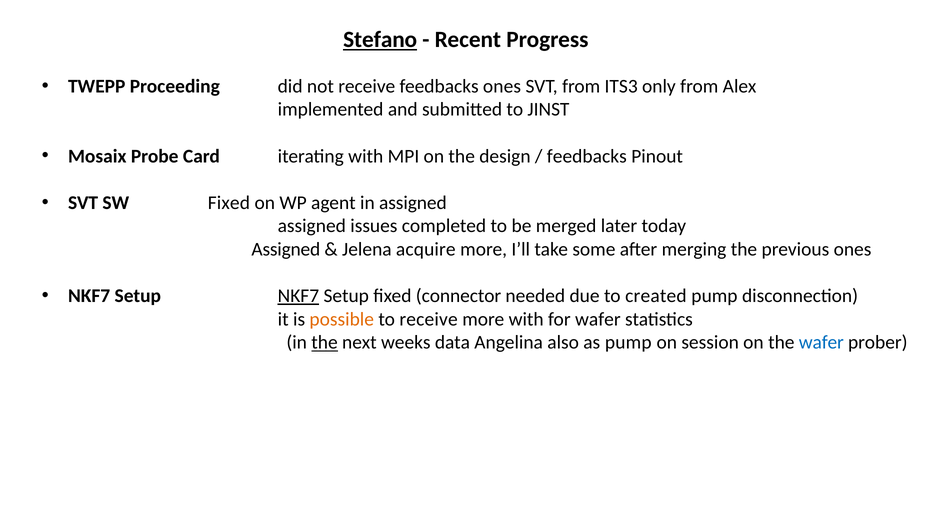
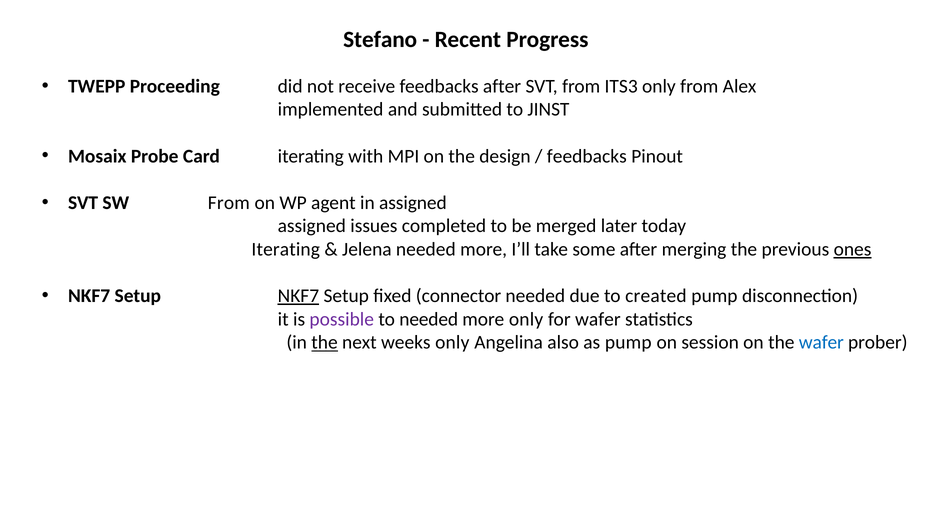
Stefano underline: present -> none
feedbacks ones: ones -> after
SW Fixed: Fixed -> From
Assigned at (286, 249): Assigned -> Iterating
Jelena acquire: acquire -> needed
ones at (853, 249) underline: none -> present
possible colour: orange -> purple
to receive: receive -> needed
more with: with -> only
weeks data: data -> only
